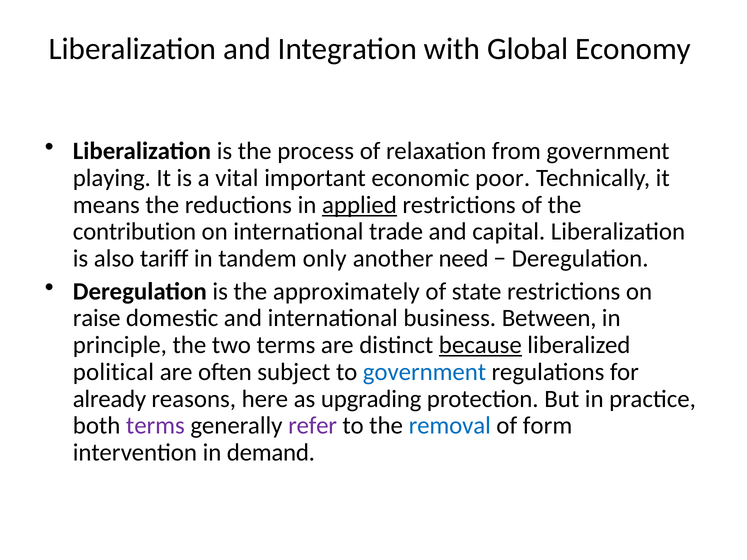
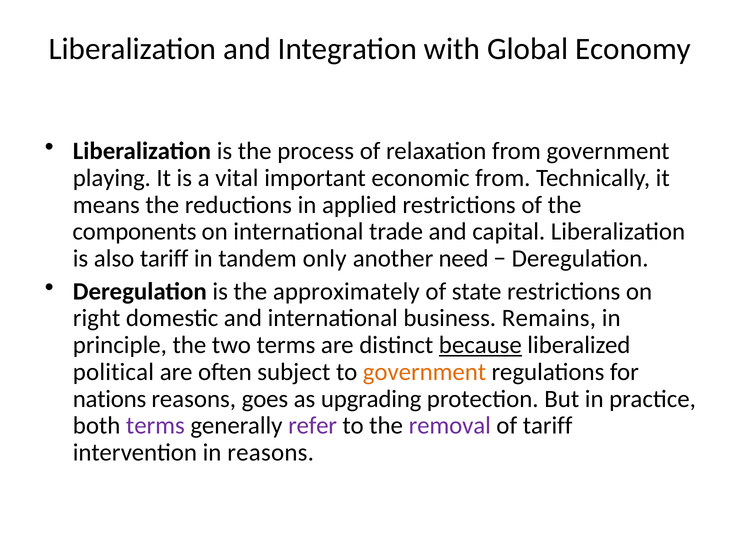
economic poor: poor -> from
applied underline: present -> none
contribution: contribution -> components
raise: raise -> right
Between: Between -> Remains
government at (424, 372) colour: blue -> orange
already: already -> nations
here: here -> goes
removal colour: blue -> purple
of form: form -> tariff
in demand: demand -> reasons
